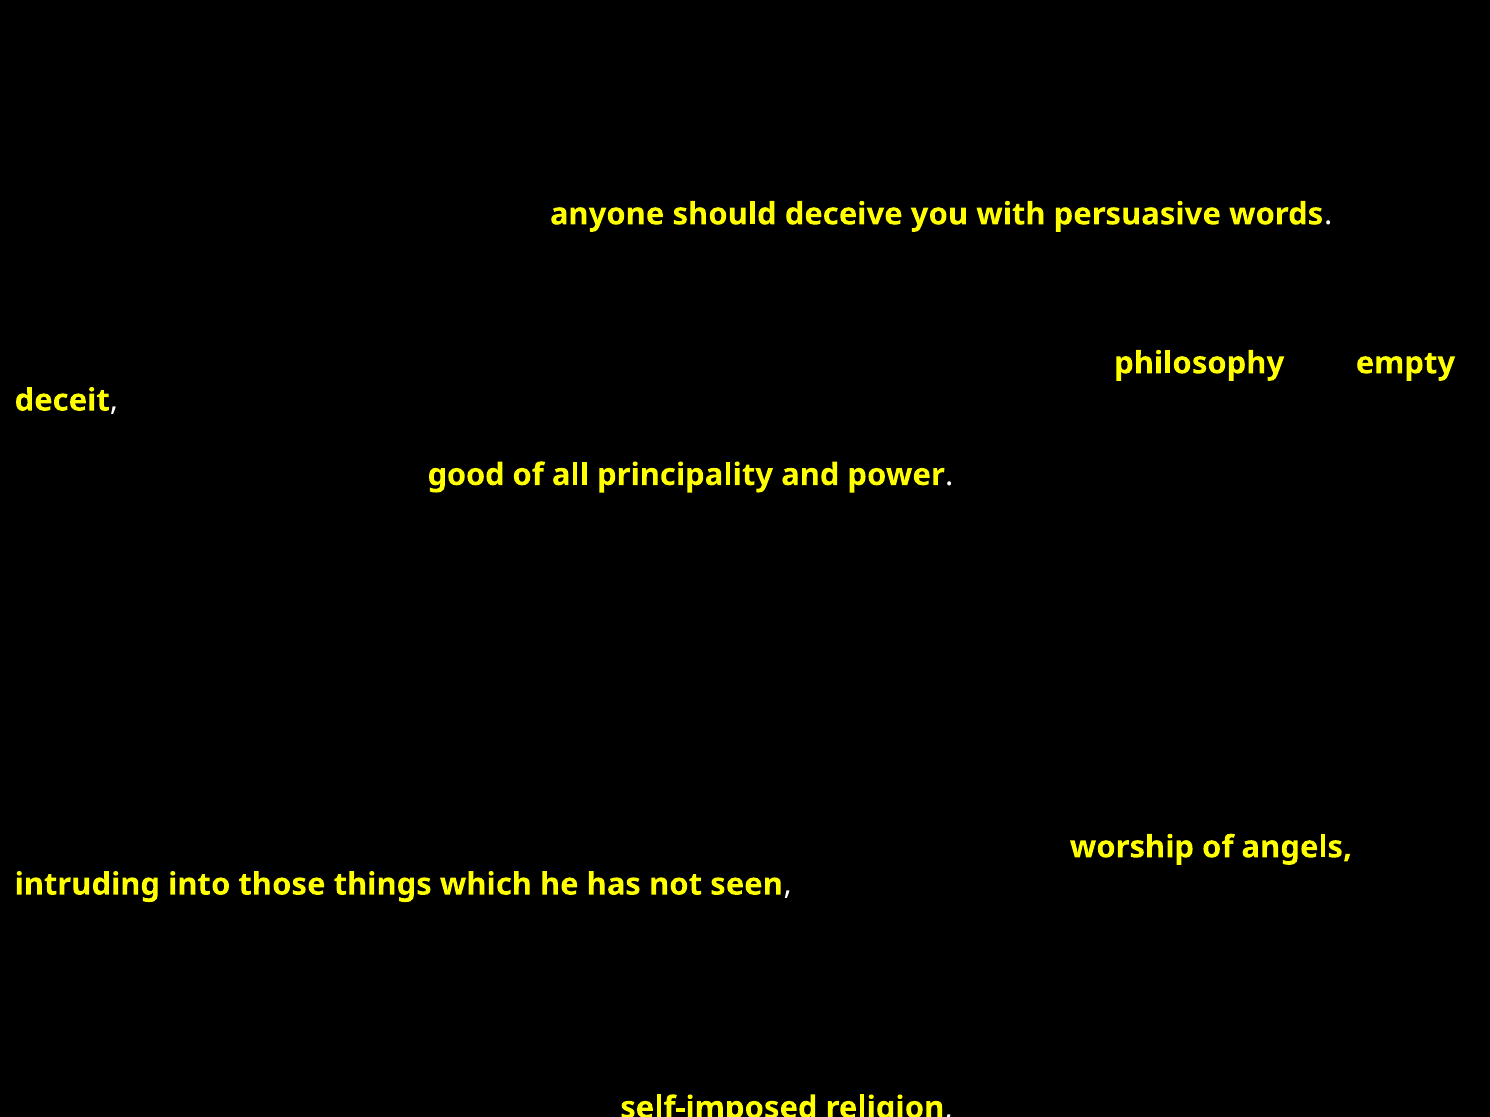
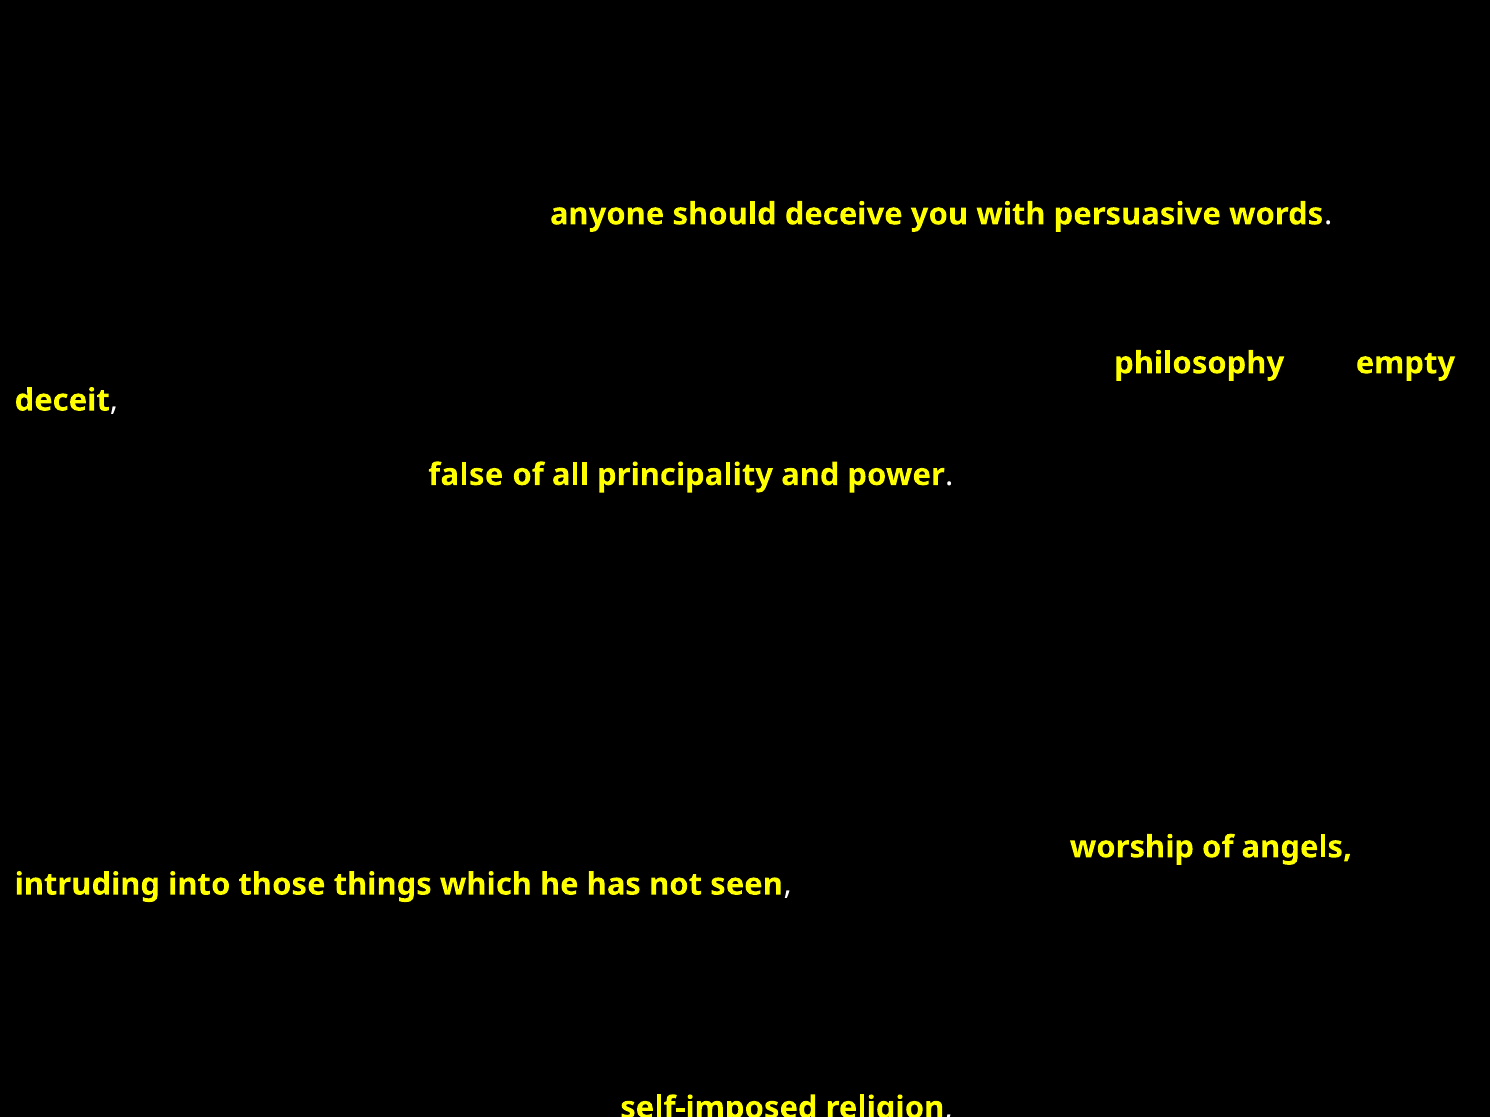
the good: good -> false
